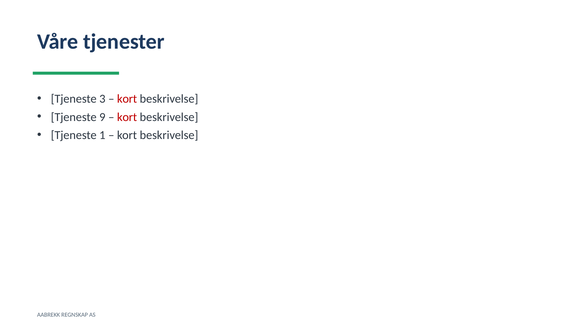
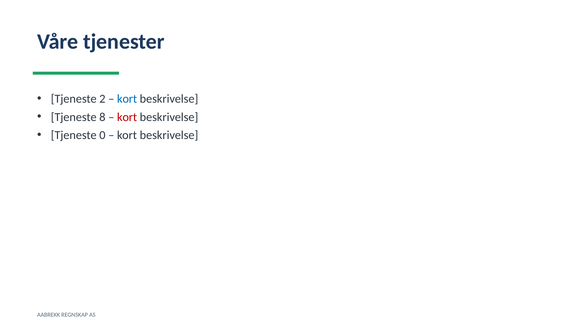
3: 3 -> 2
kort at (127, 99) colour: red -> blue
9: 9 -> 8
1: 1 -> 0
